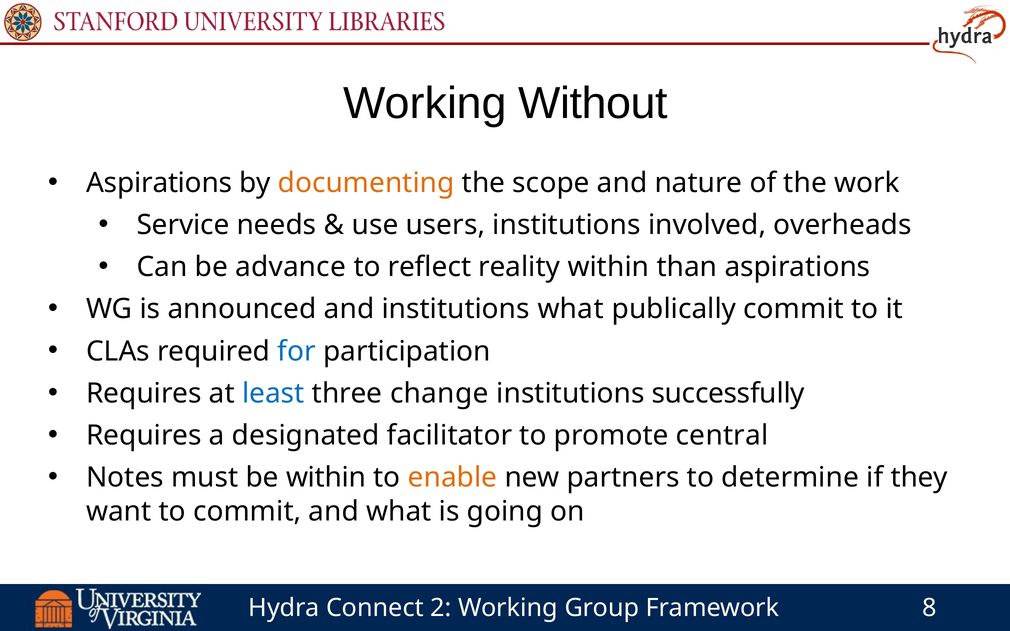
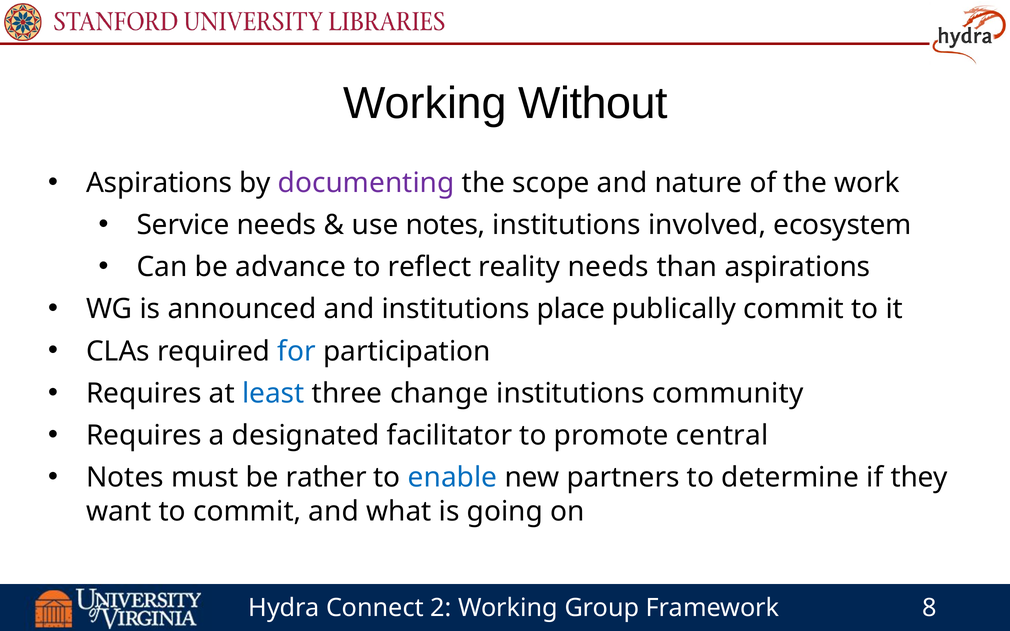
documenting colour: orange -> purple
use users: users -> notes
overheads: overheads -> ecosystem
reality within: within -> needs
institutions what: what -> place
successfully: successfully -> community
be within: within -> rather
enable colour: orange -> blue
